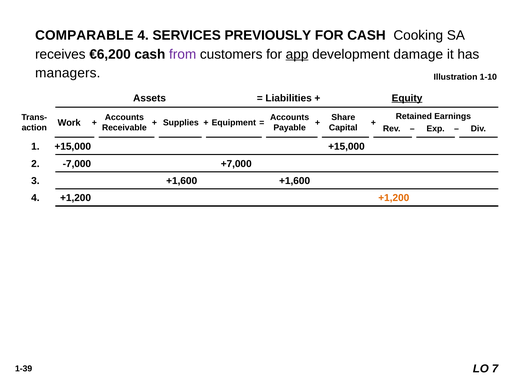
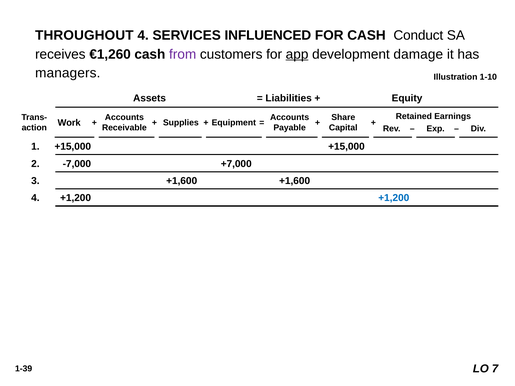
COMPARABLE: COMPARABLE -> THROUGHOUT
PREVIOUSLY: PREVIOUSLY -> INFLUENCED
Cooking: Cooking -> Conduct
€6,200: €6,200 -> €1,260
Equity underline: present -> none
+1,200 at (394, 198) colour: orange -> blue
